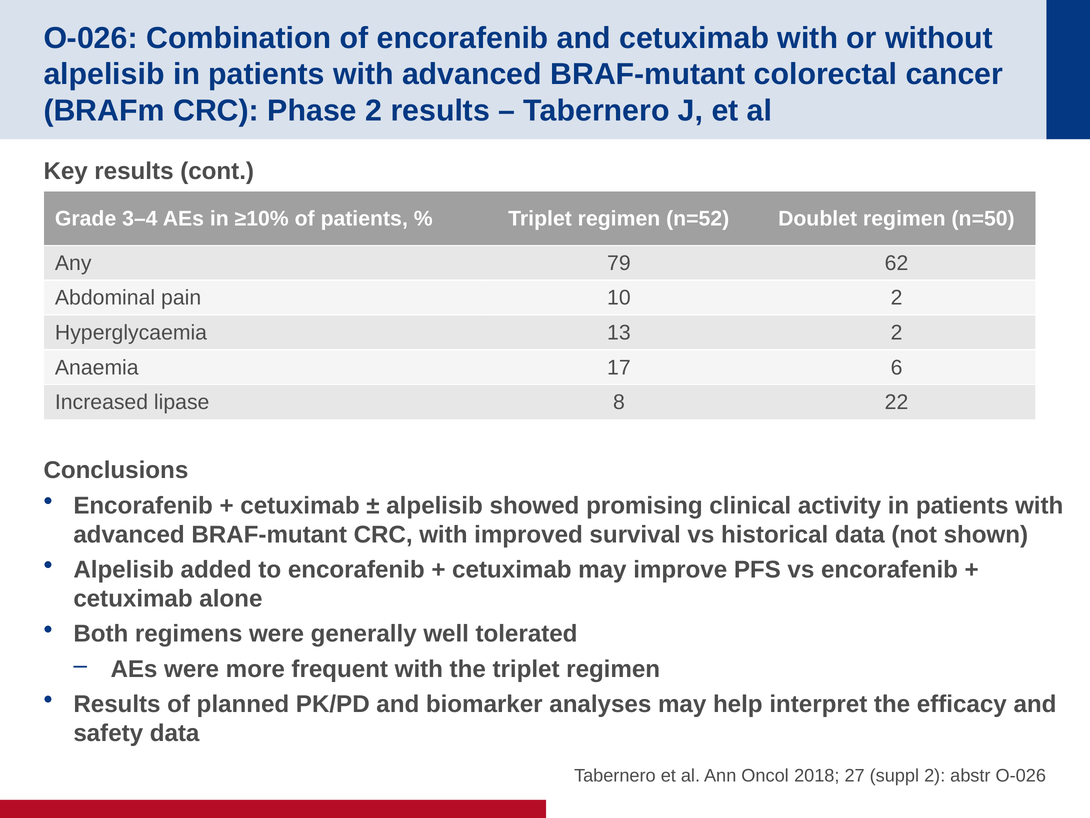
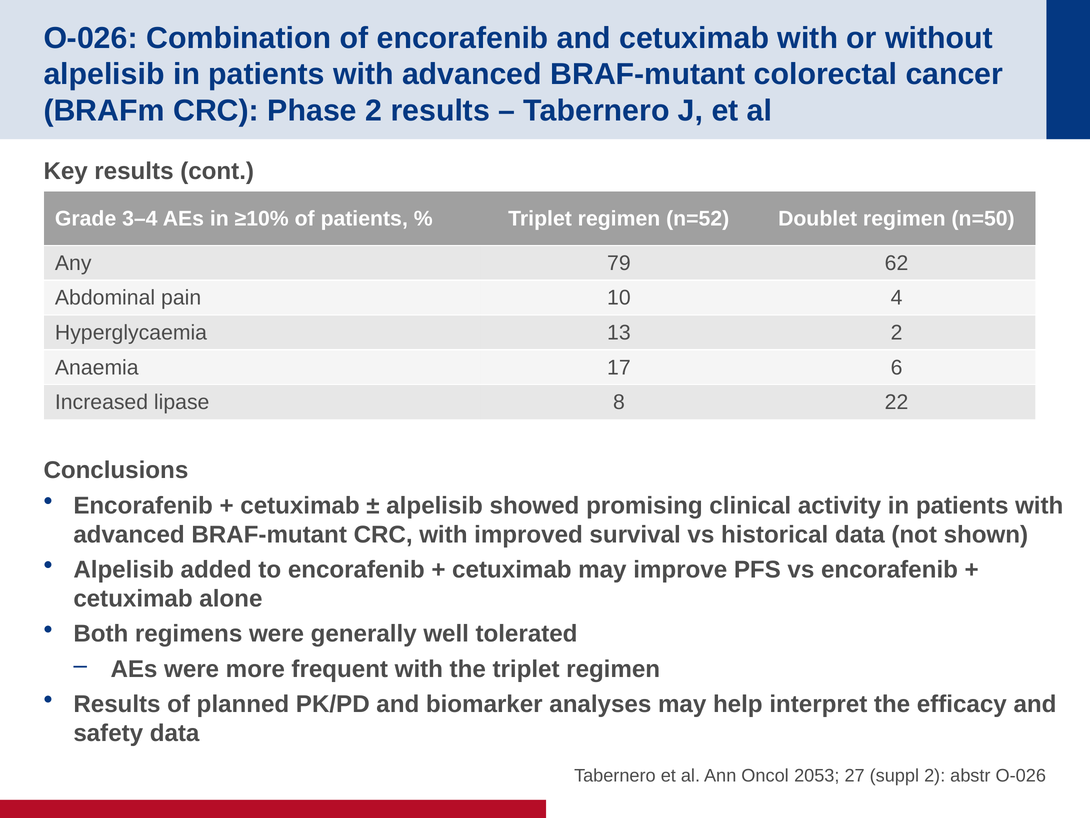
10 2: 2 -> 4
2018: 2018 -> 2053
